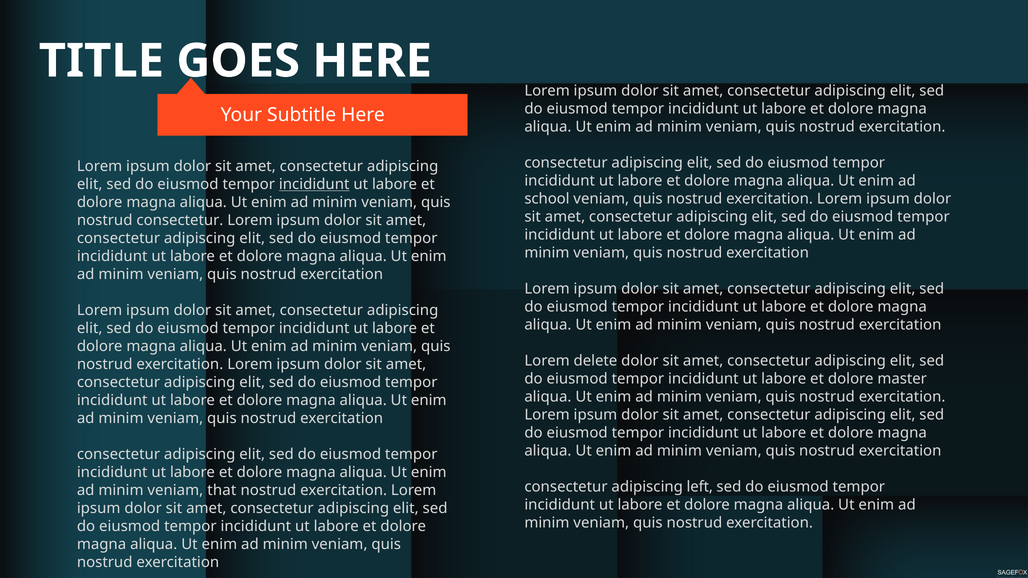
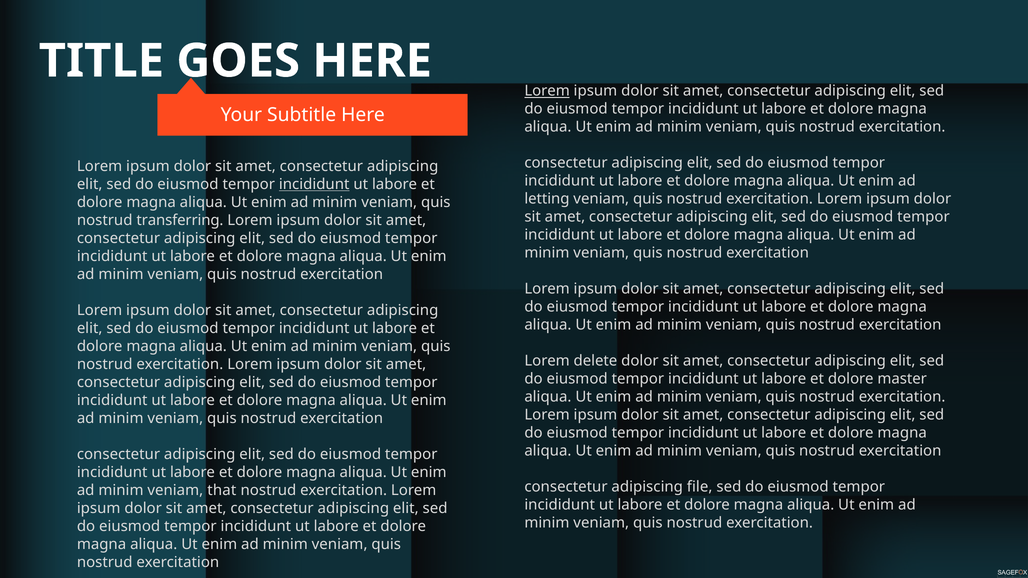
Lorem at (547, 91) underline: none -> present
school: school -> letting
nostrud consectetur: consectetur -> transferring
left: left -> file
